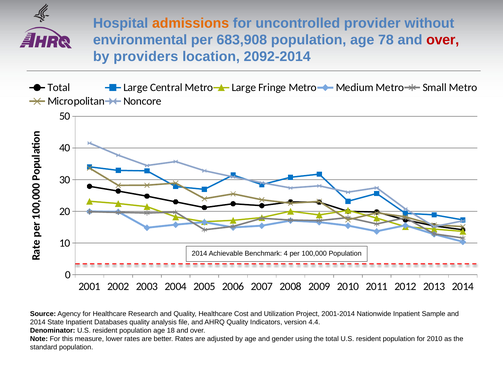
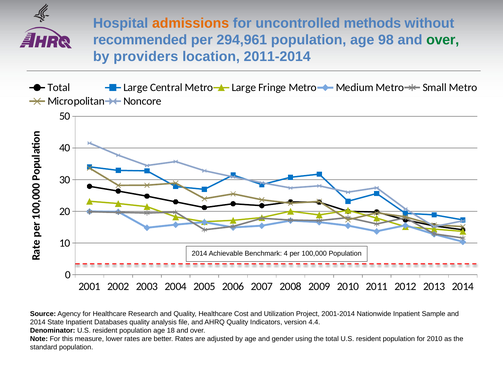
provider: provider -> methods
environmental: environmental -> recommended
683,908: 683,908 -> 294,961
78: 78 -> 98
over at (443, 40) colour: red -> green
2092-2014: 2092-2014 -> 2011-2014
